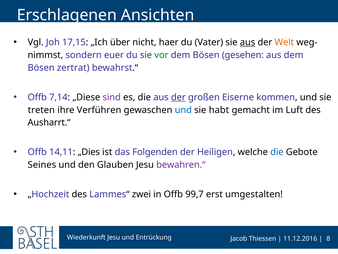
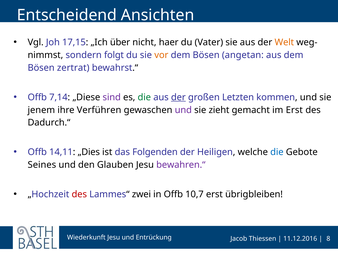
Erschlagenen: Erschlagenen -> Entscheidend
aus at (248, 42) underline: present -> none
euer: euer -> folgt
vor colour: green -> orange
gesehen: gesehen -> angetan
die at (144, 97) colour: black -> green
Eiserne: Eiserne -> Letzten
treten: treten -> jenem
und at (183, 110) colour: blue -> purple
habt: habt -> zieht
im Luft: Luft -> Erst
Ausharrt.“: Ausharrt.“ -> Dadurch.“
des at (79, 194) colour: black -> red
99,7: 99,7 -> 10,7
umgestalten: umgestalten -> übrigbleiben
